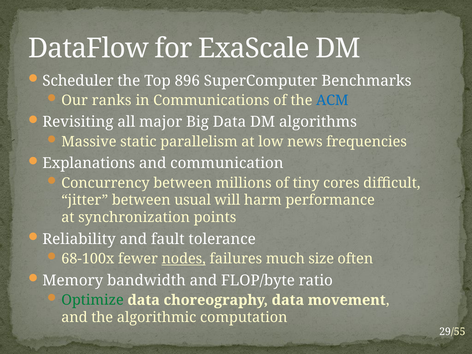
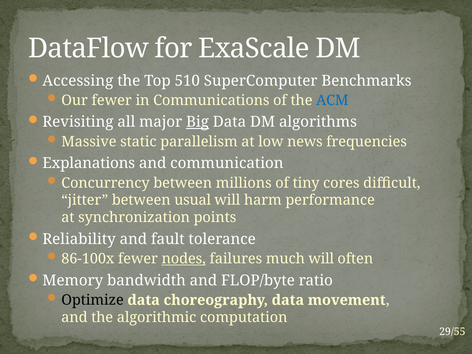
Scheduler: Scheduler -> Accessing
896: 896 -> 510
Our ranks: ranks -> fewer
Big underline: none -> present
68-100x: 68-100x -> 86-100x
much size: size -> will
Optimize colour: green -> black
